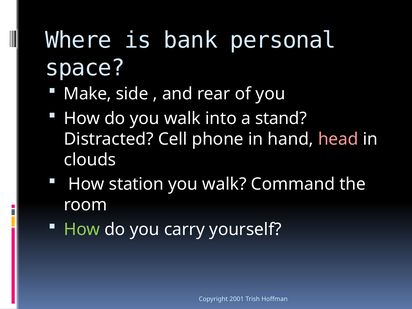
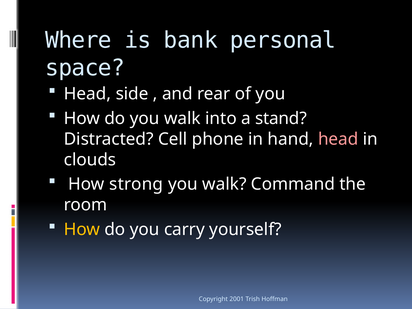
Make at (88, 94): Make -> Head
station: station -> strong
How at (82, 230) colour: light green -> yellow
